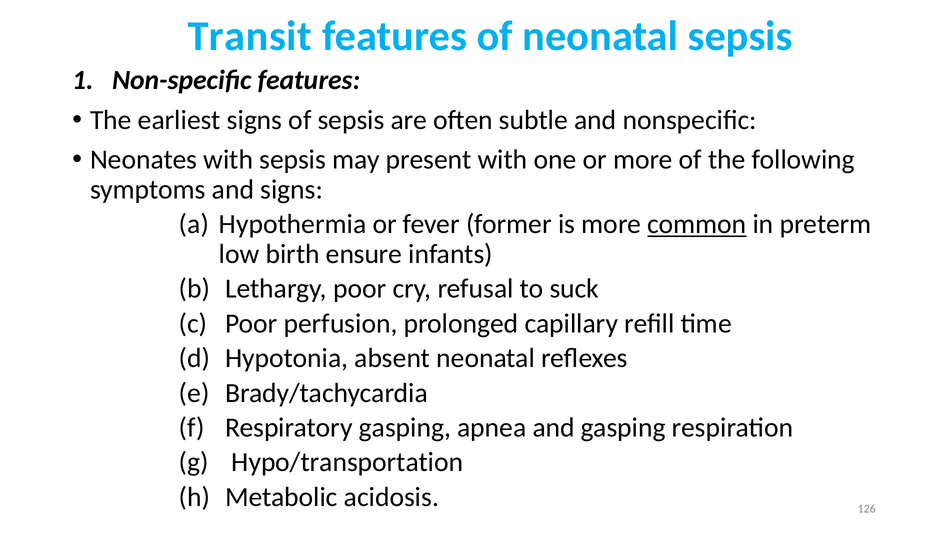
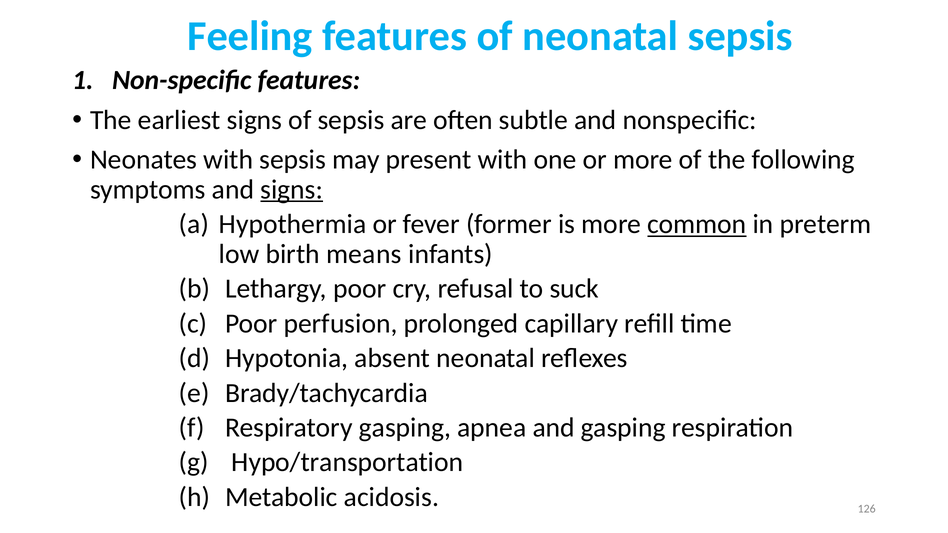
Transit: Transit -> Feeling
signs at (292, 190) underline: none -> present
ensure: ensure -> means
